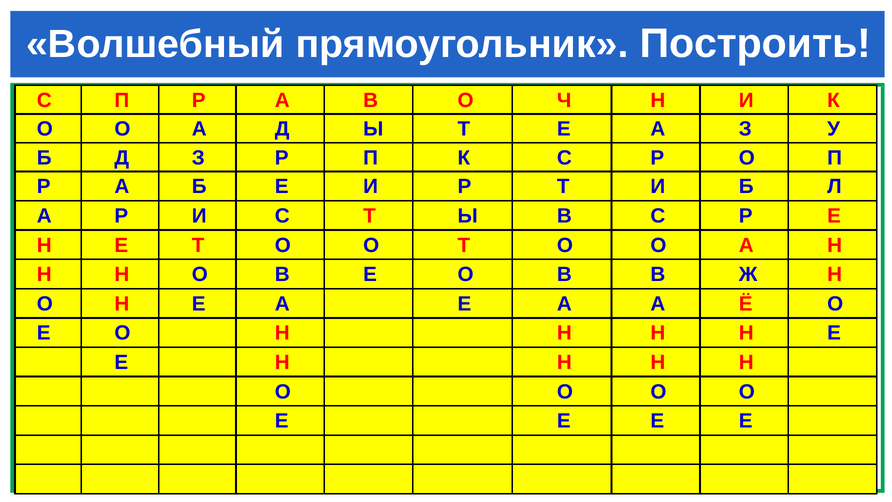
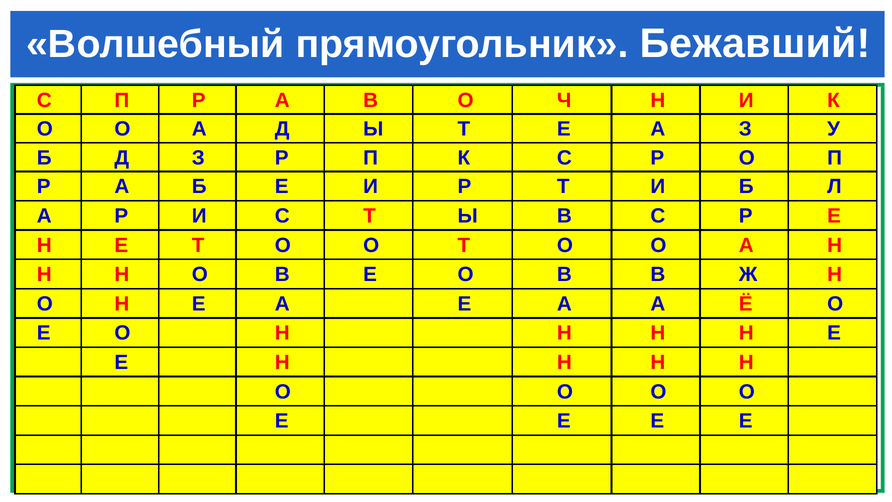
Построить: Построить -> Бежавший
